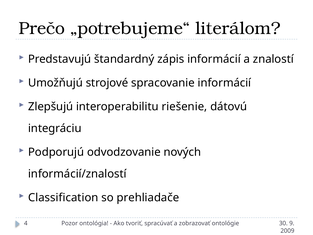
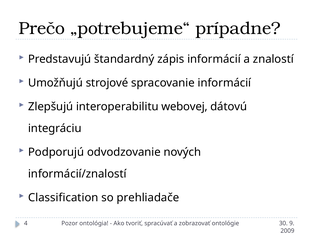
literálom: literálom -> prípadne
riešenie: riešenie -> webovej
